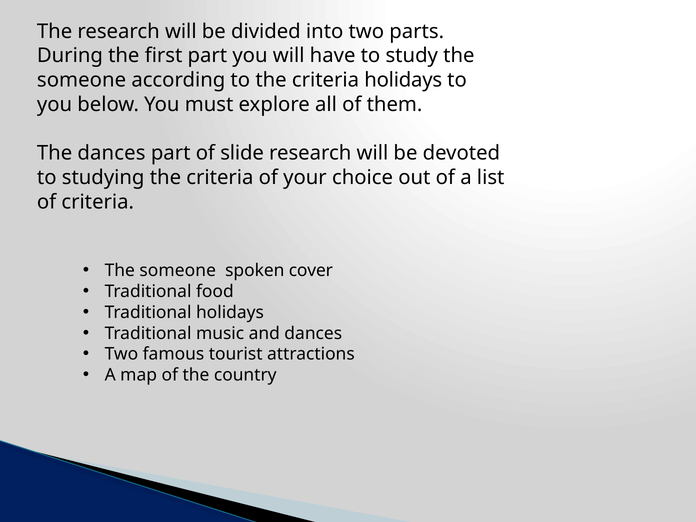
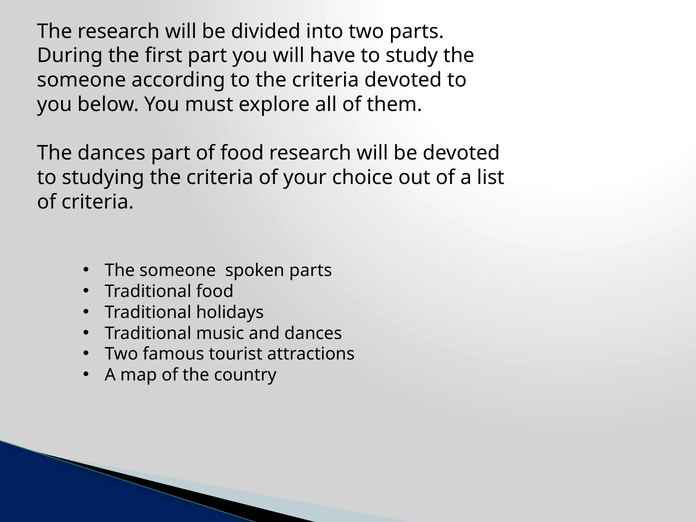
criteria holidays: holidays -> devoted
of slide: slide -> food
spoken cover: cover -> parts
